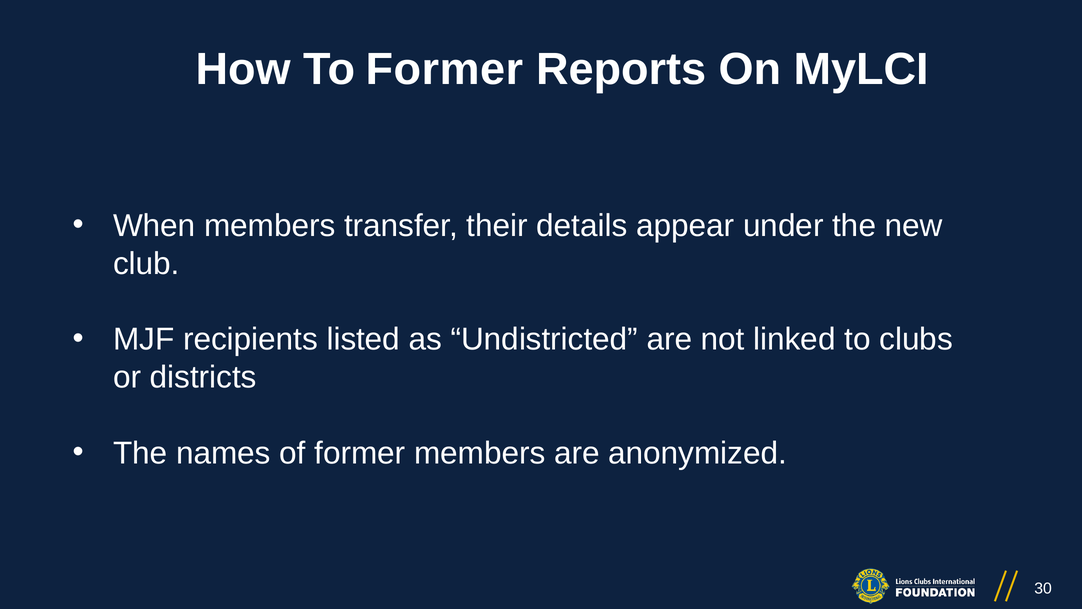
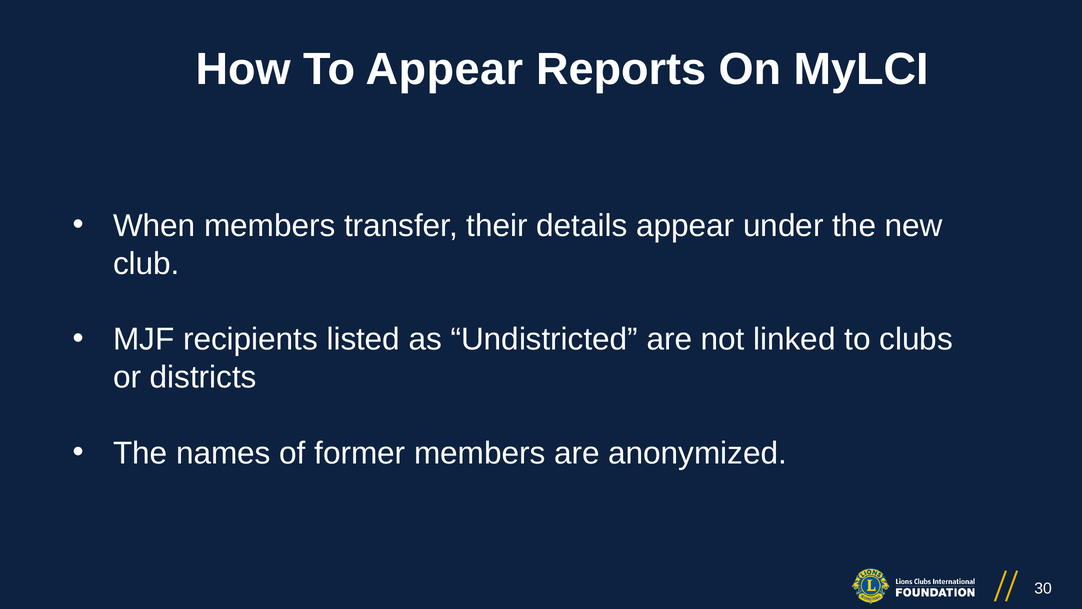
To Former: Former -> Appear
